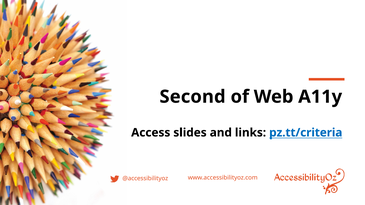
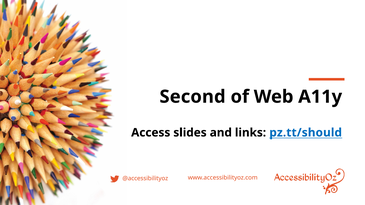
pz.tt/criteria: pz.tt/criteria -> pz.tt/should
